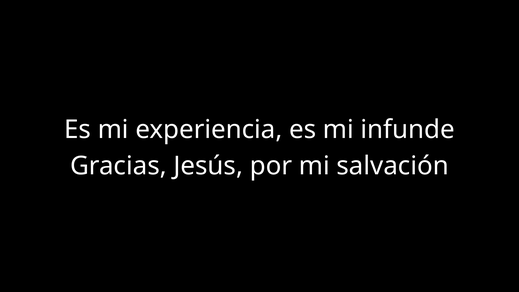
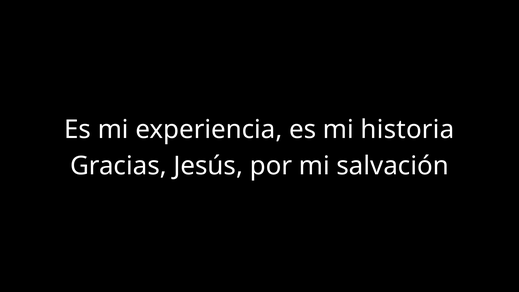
infunde: infunde -> historia
